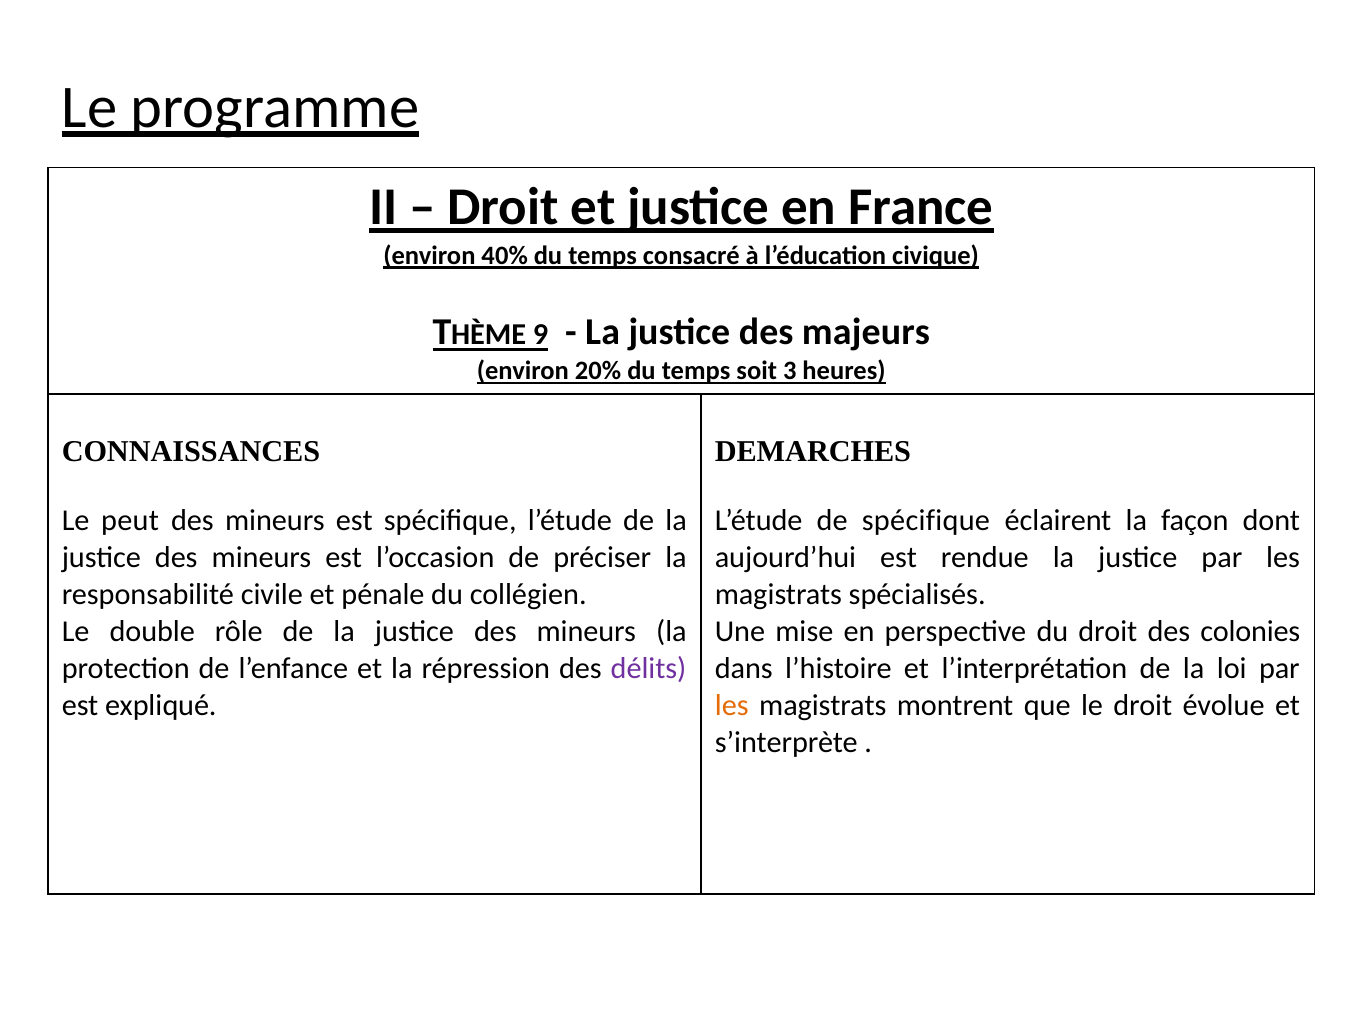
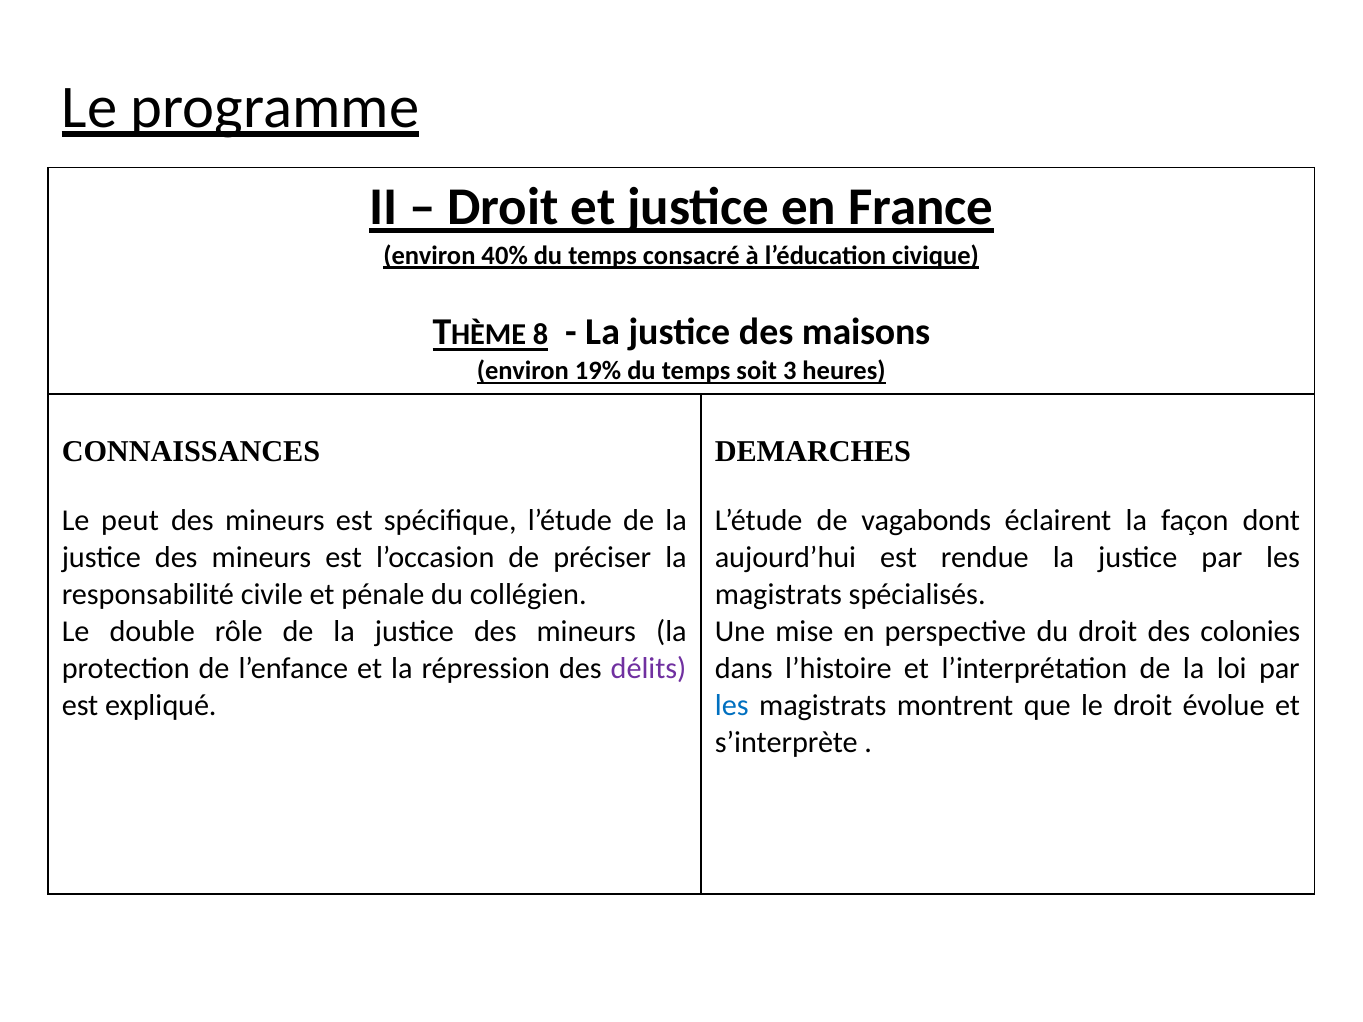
9: 9 -> 8
majeurs: majeurs -> maisons
20%: 20% -> 19%
de spécifique: spécifique -> vagabonds
les at (732, 706) colour: orange -> blue
